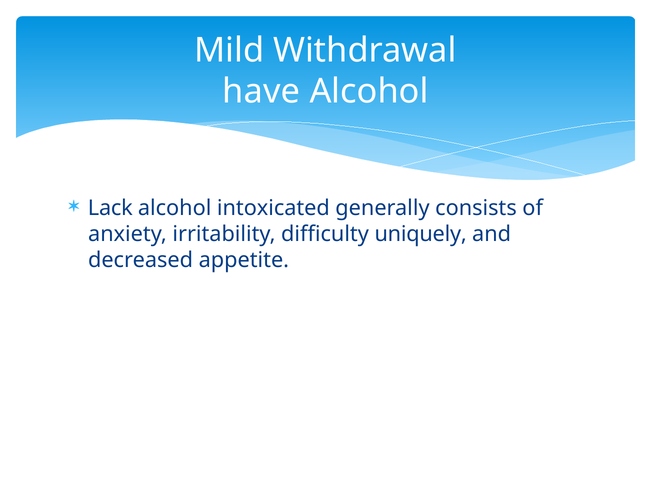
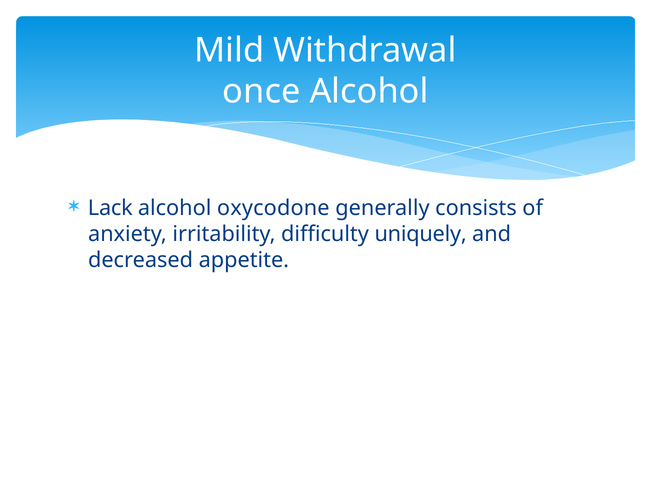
have: have -> once
intoxicated: intoxicated -> oxycodone
